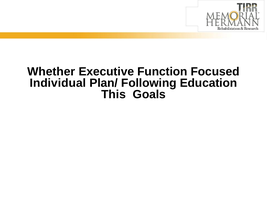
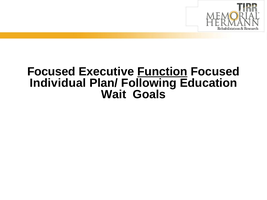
Whether at (51, 72): Whether -> Focused
Function underline: none -> present
This: This -> Wait
